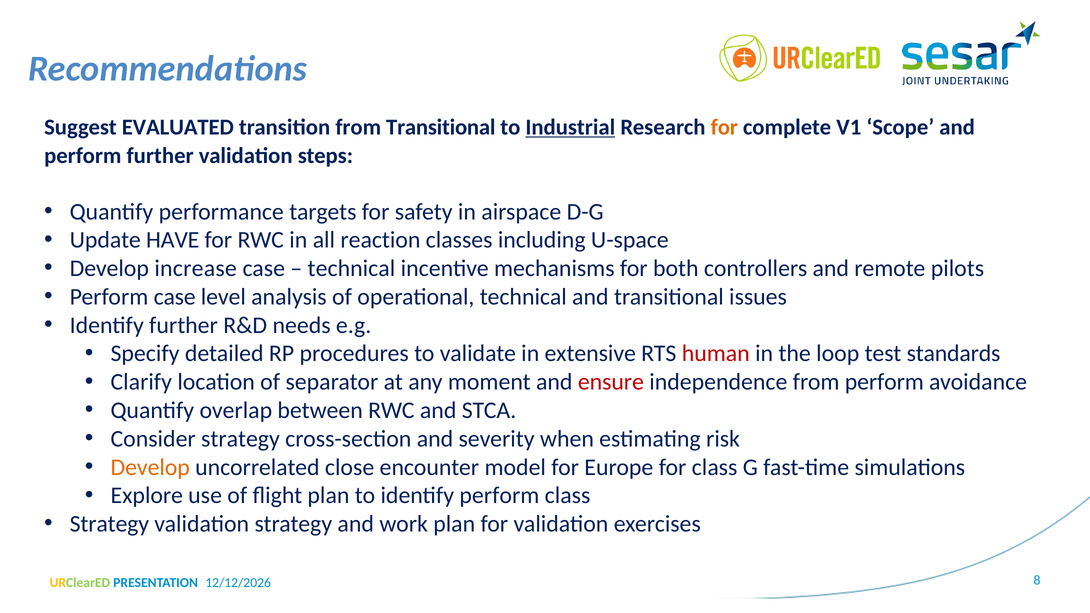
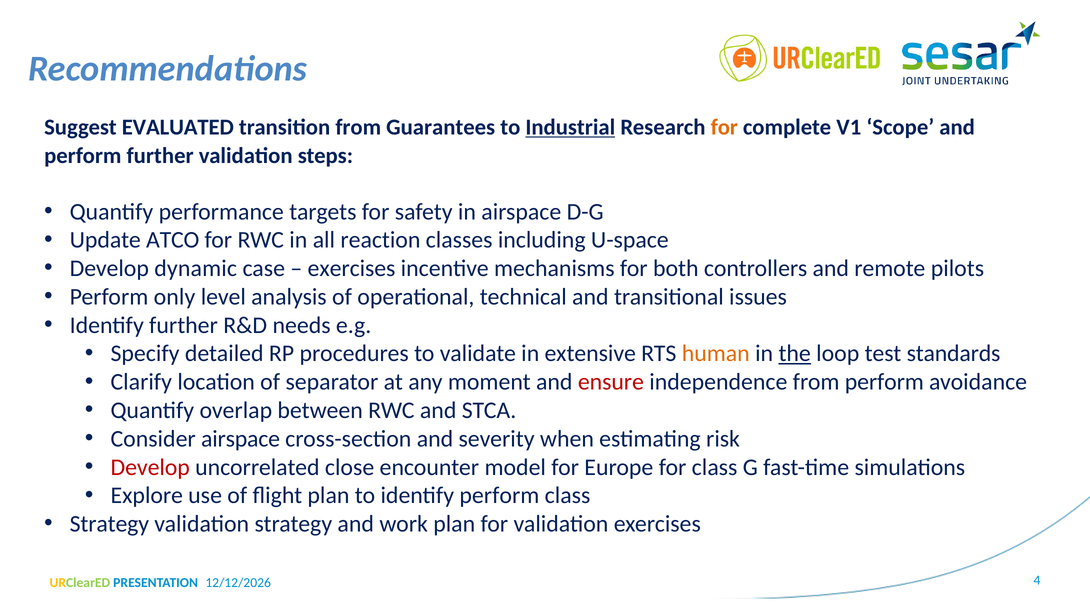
from Transitional: Transitional -> Guarantees
HAVE: HAVE -> ATCO
increase: increase -> dynamic
technical at (351, 269): technical -> exercises
Perform case: case -> only
human colour: red -> orange
the underline: none -> present
Consider strategy: strategy -> airspace
Develop at (150, 467) colour: orange -> red
8: 8 -> 4
